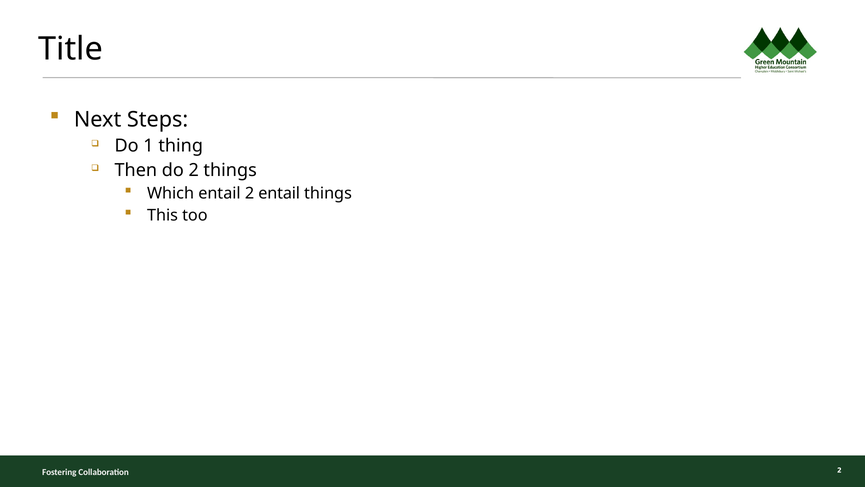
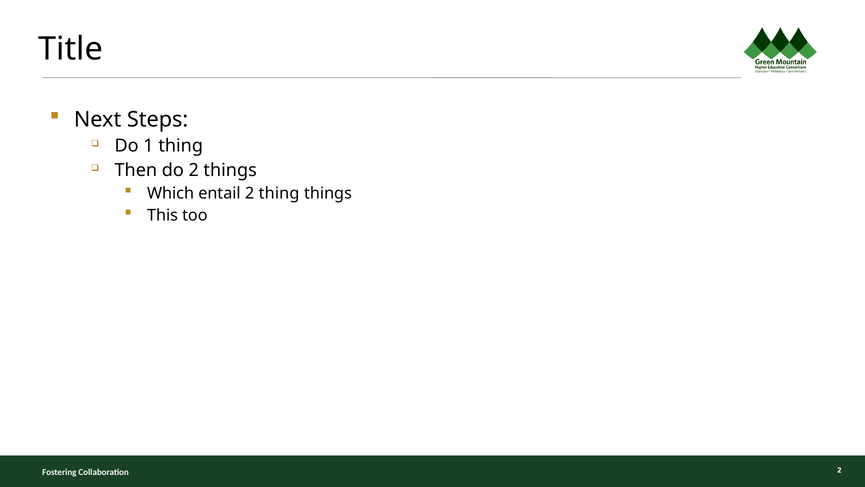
2 entail: entail -> thing
